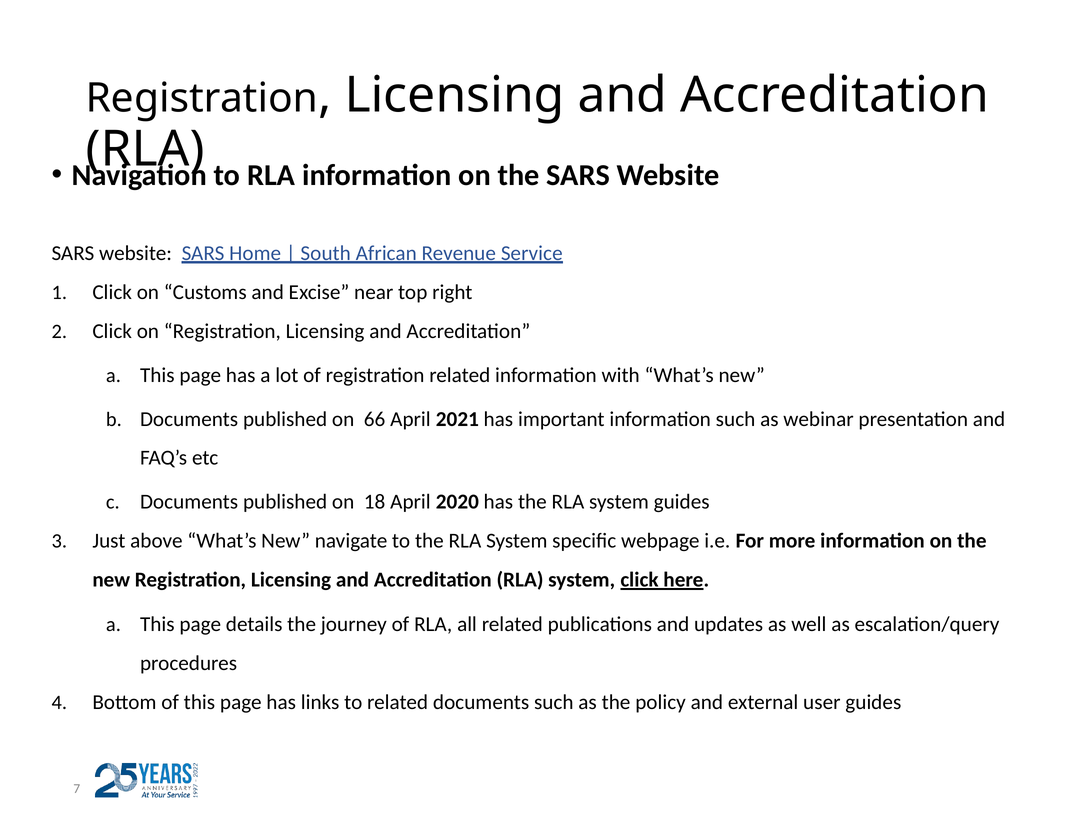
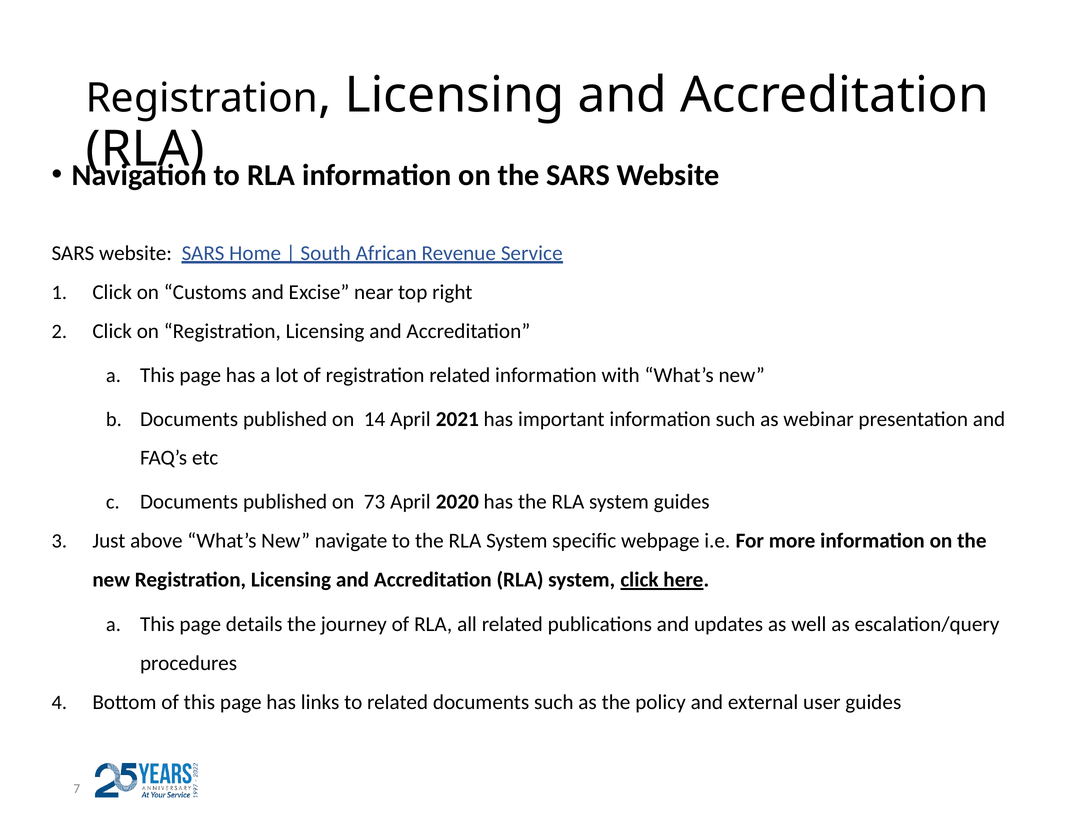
66: 66 -> 14
18: 18 -> 73
